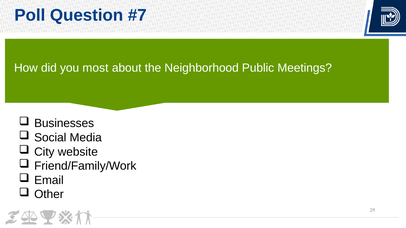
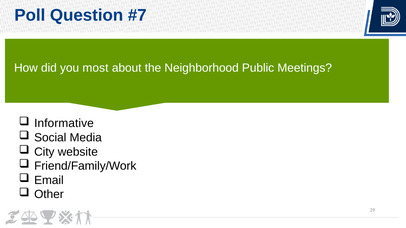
Businesses: Businesses -> Informative
